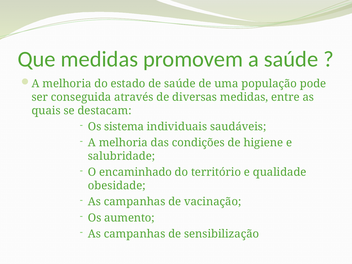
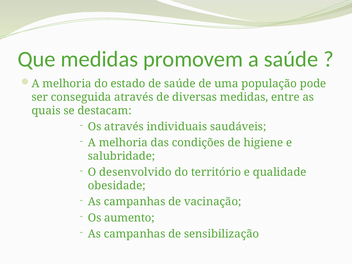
Os sistema: sistema -> através
encaminhado: encaminhado -> desenvolvido
